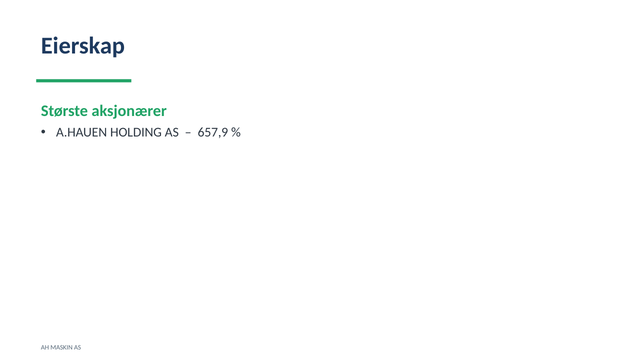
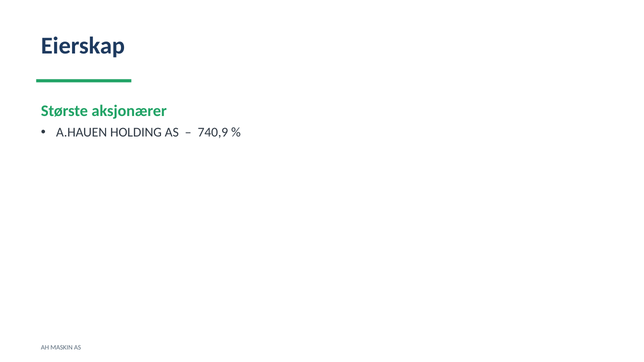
657,9: 657,9 -> 740,9
